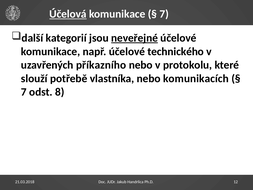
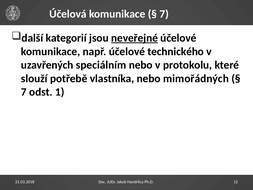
Účelová underline: present -> none
příkazního: příkazního -> speciálním
komunikacích: komunikacích -> mimořádných
8: 8 -> 1
